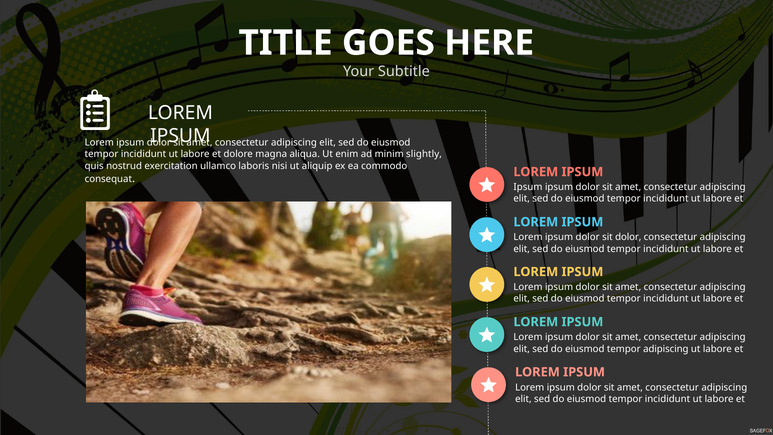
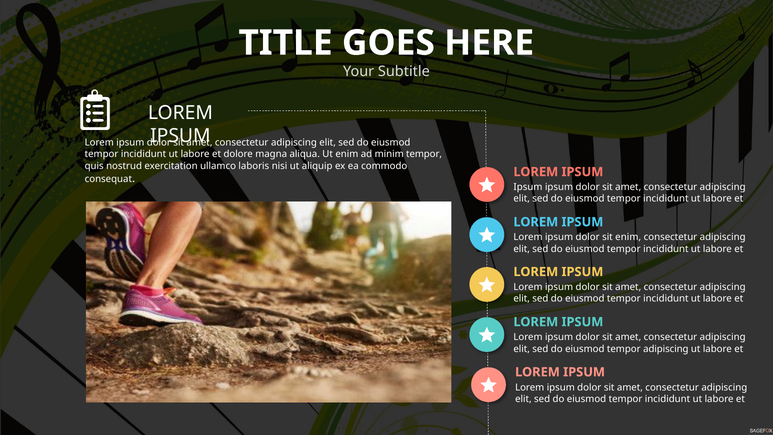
minim slightly: slightly -> tempor
sit dolor: dolor -> enim
